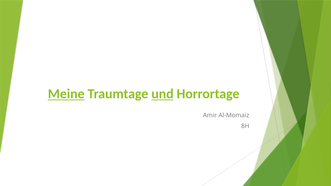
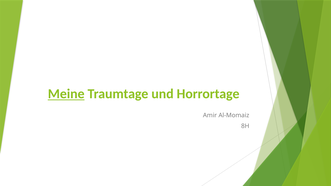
und underline: present -> none
